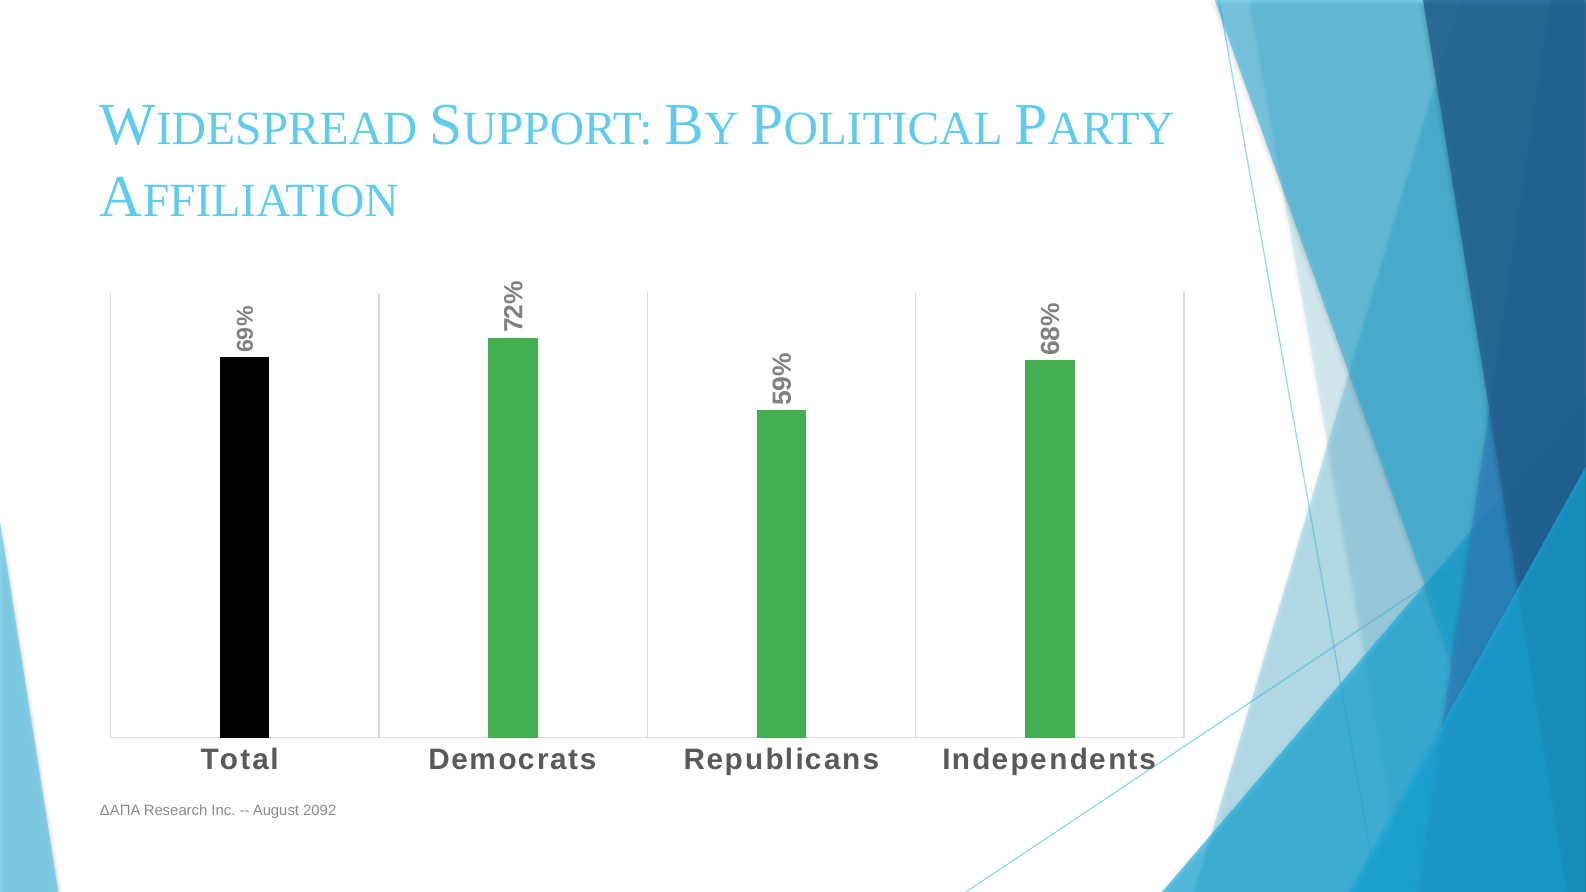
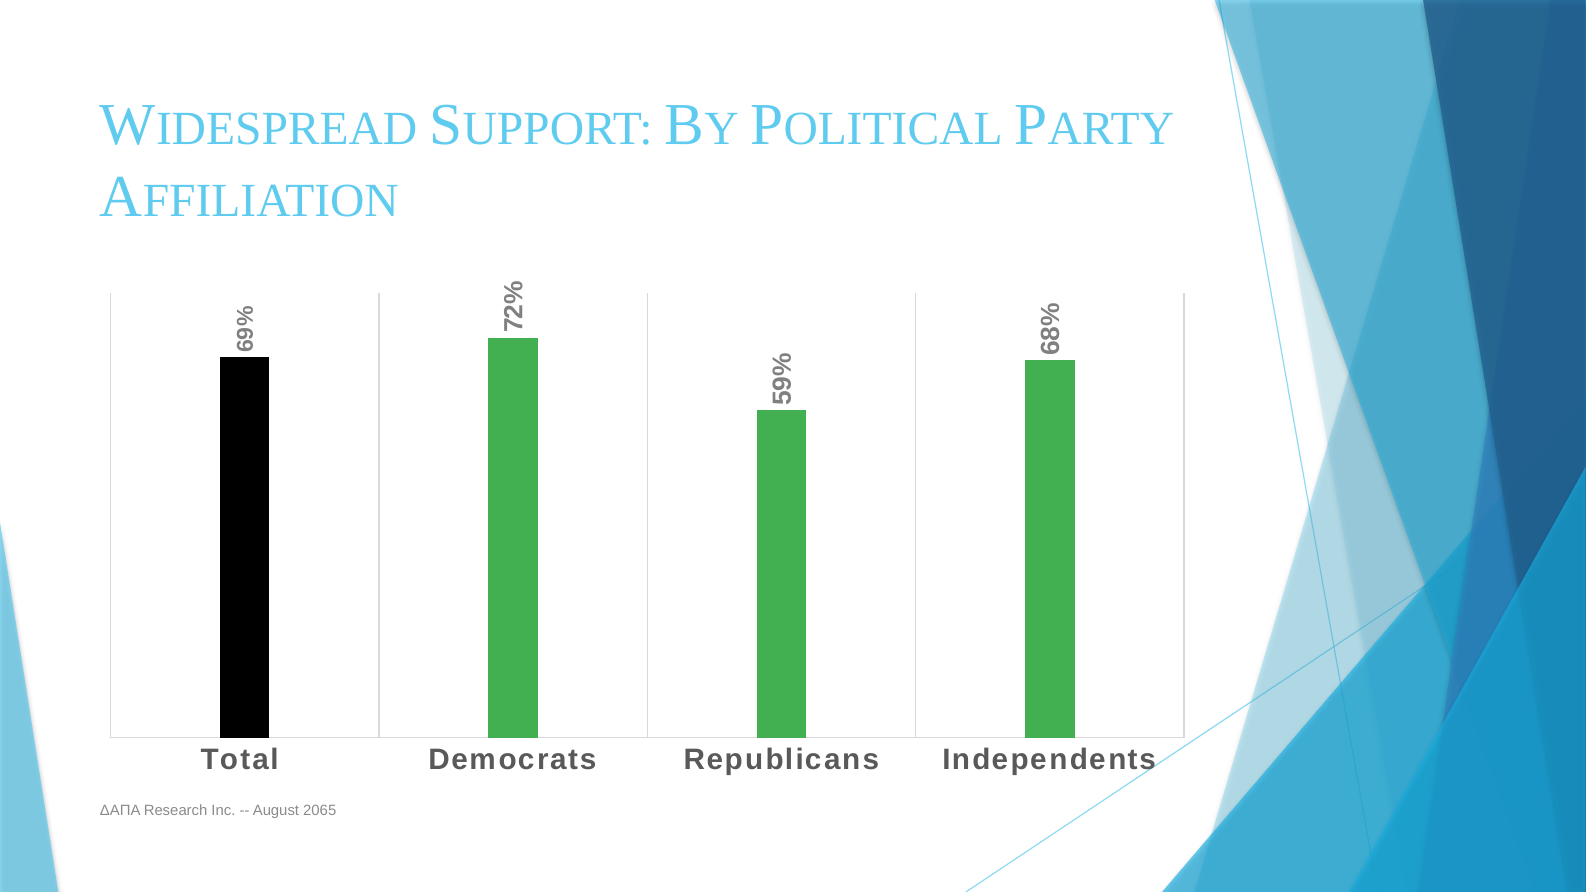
2092: 2092 -> 2065
